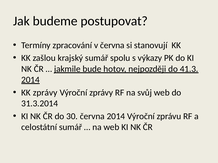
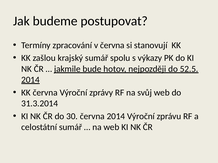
41.3: 41.3 -> 52.5
KK zprávy: zprávy -> června
